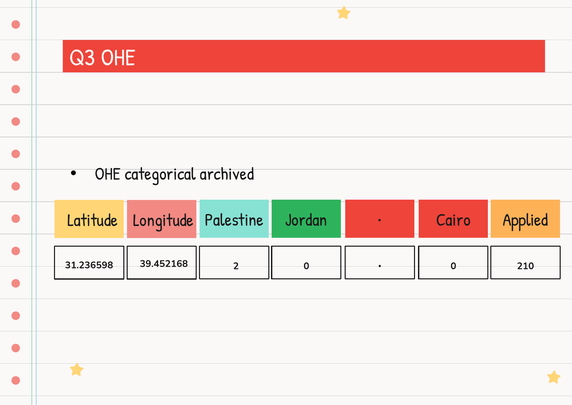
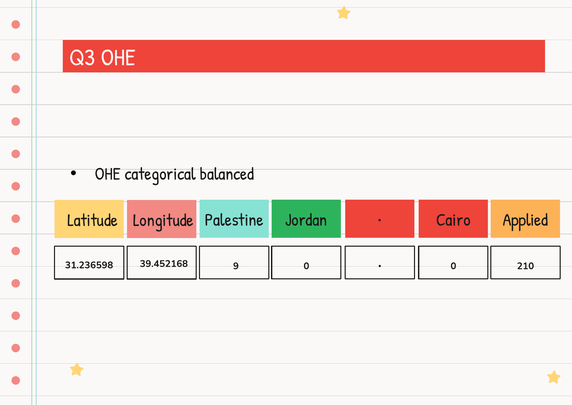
archived: archived -> balanced
2: 2 -> 9
